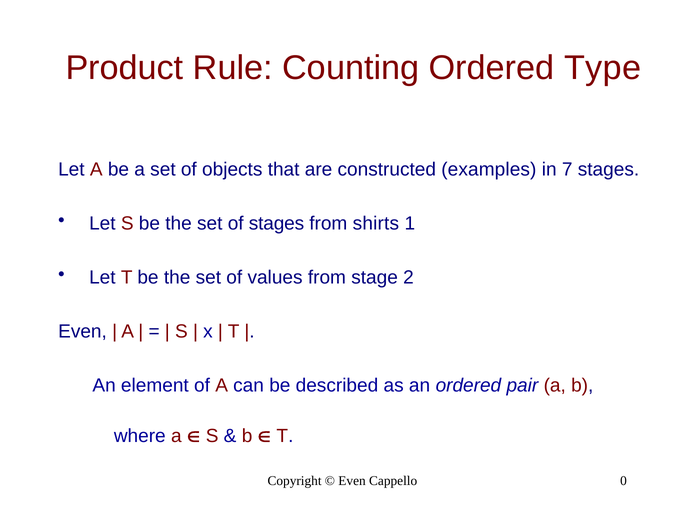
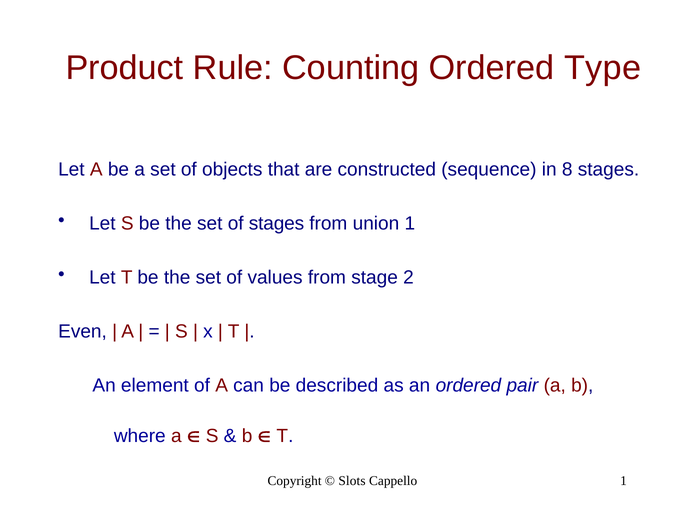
examples: examples -> sequence
7: 7 -> 8
shirts: shirts -> union
Even at (352, 480): Even -> Slots
Cappello 0: 0 -> 1
